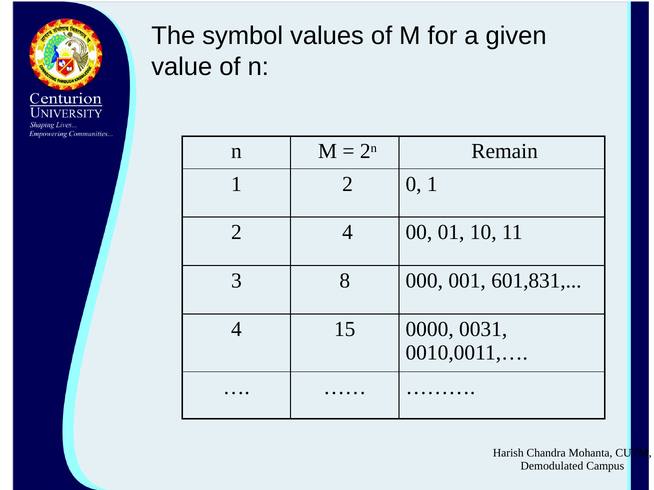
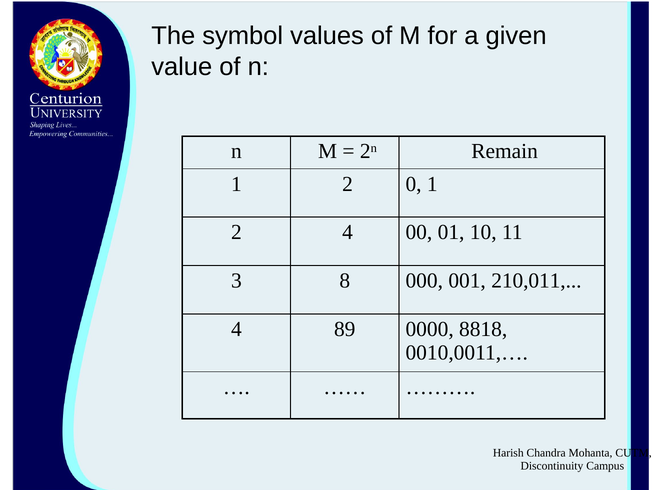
601,831: 601,831 -> 210,011
15: 15 -> 89
0031: 0031 -> 8818
Demodulated: Demodulated -> Discontinuity
